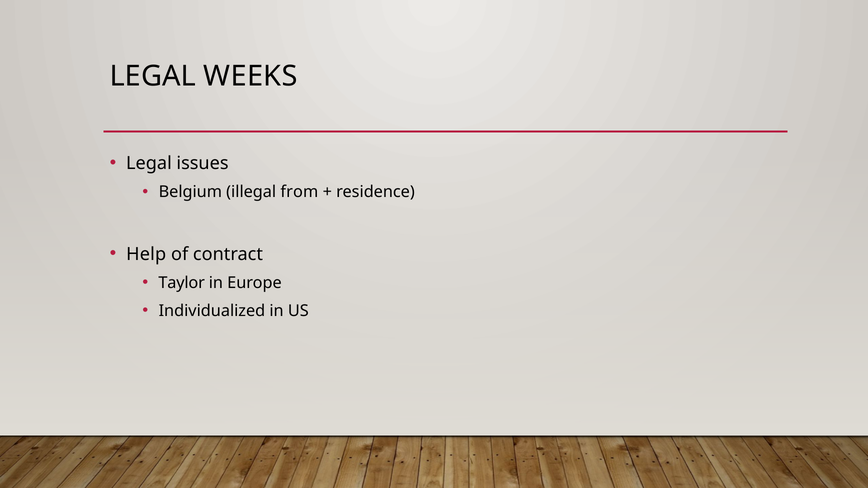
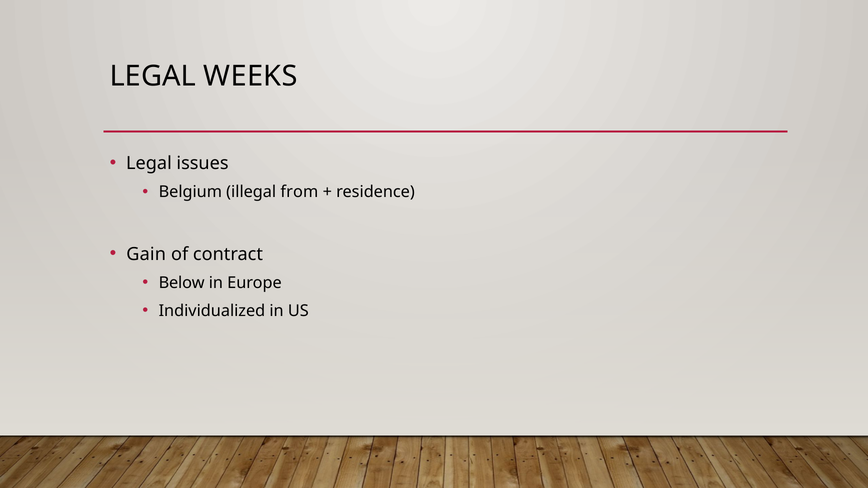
Help: Help -> Gain
Taylor: Taylor -> Below
